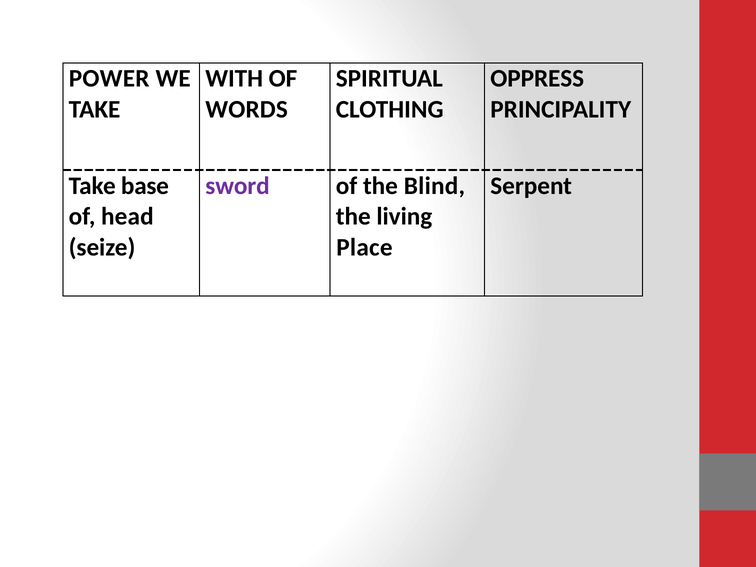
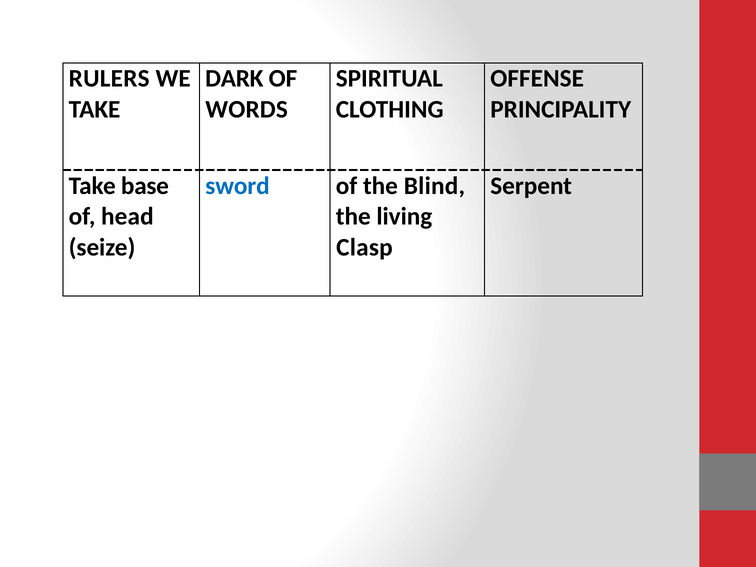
POWER: POWER -> RULERS
WITH: WITH -> DARK
OPPRESS: OPPRESS -> OFFENSE
sword colour: purple -> blue
Place: Place -> Clasp
